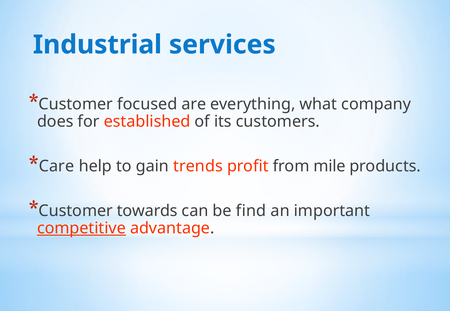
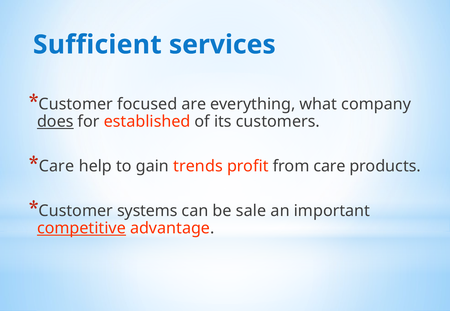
Industrial: Industrial -> Sufficient
does underline: none -> present
from mile: mile -> care
towards: towards -> systems
find: find -> sale
